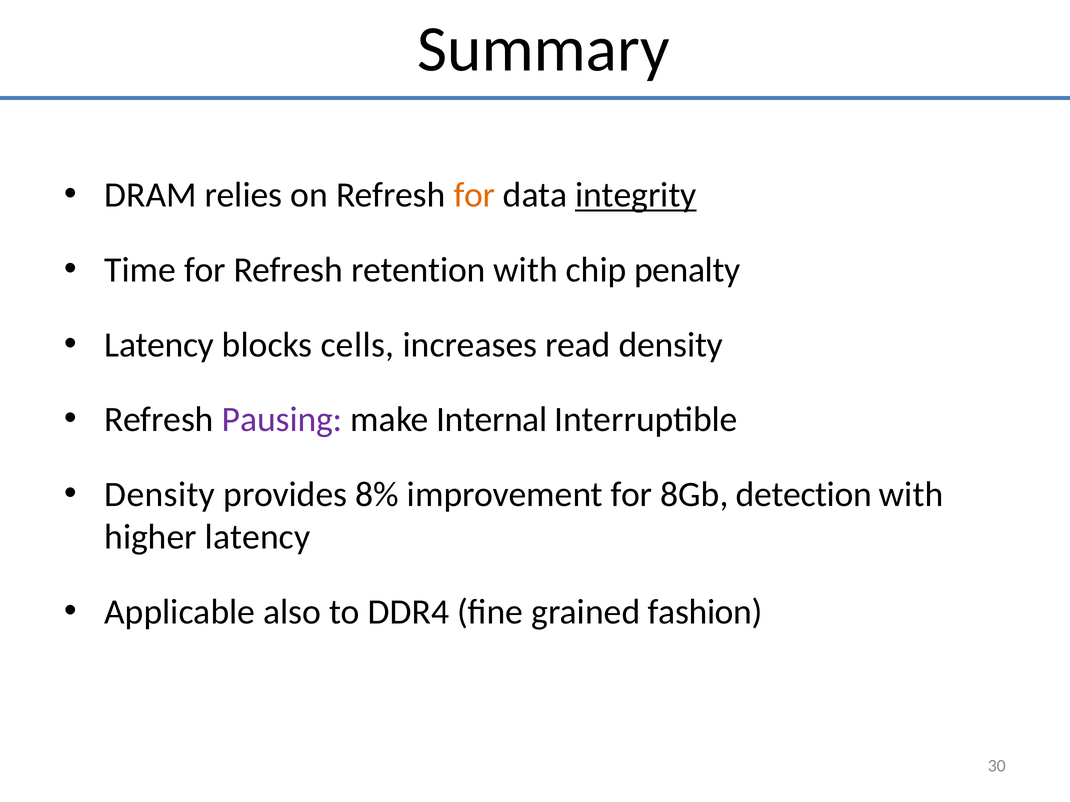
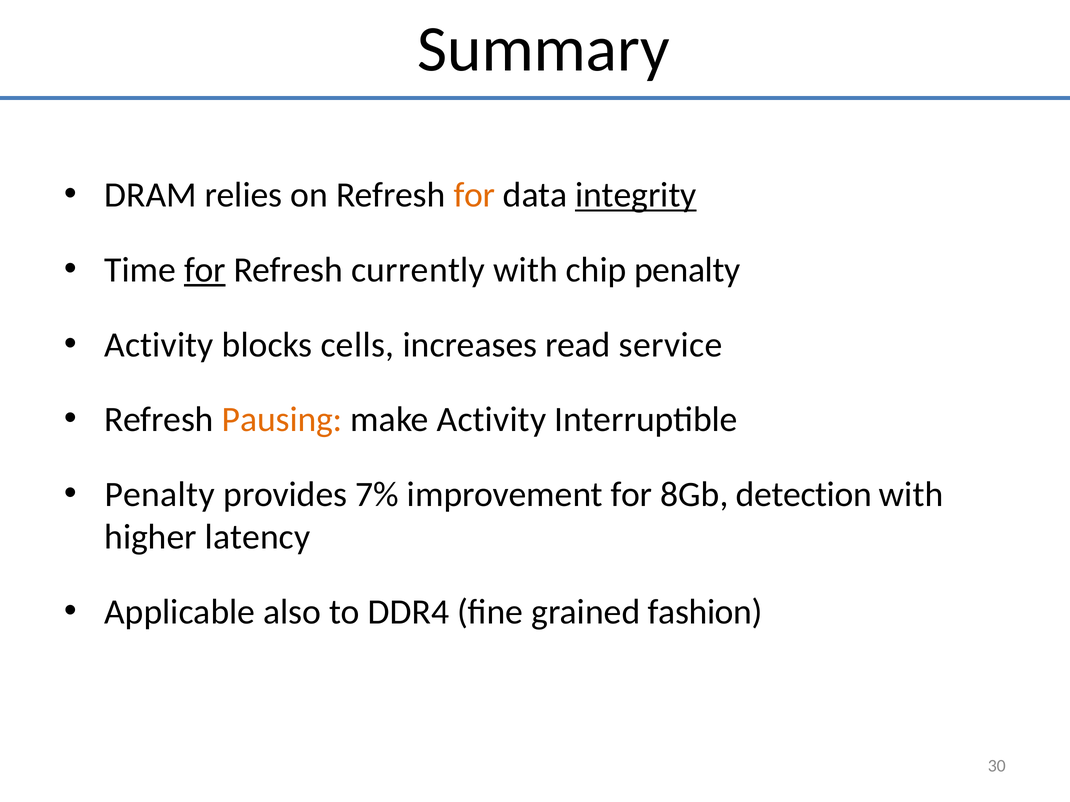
for at (205, 270) underline: none -> present
retention: retention -> currently
Latency at (159, 345): Latency -> Activity
read density: density -> service
Pausing colour: purple -> orange
make Internal: Internal -> Activity
Density at (160, 495): Density -> Penalty
8%: 8% -> 7%
